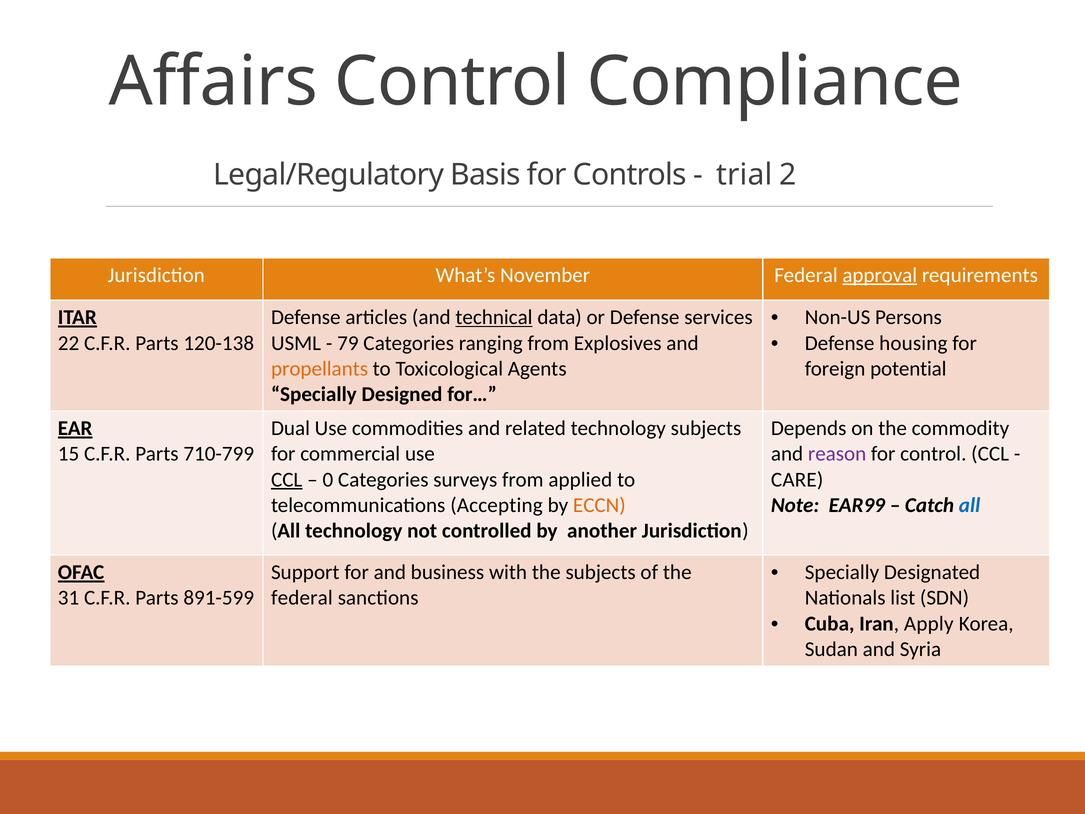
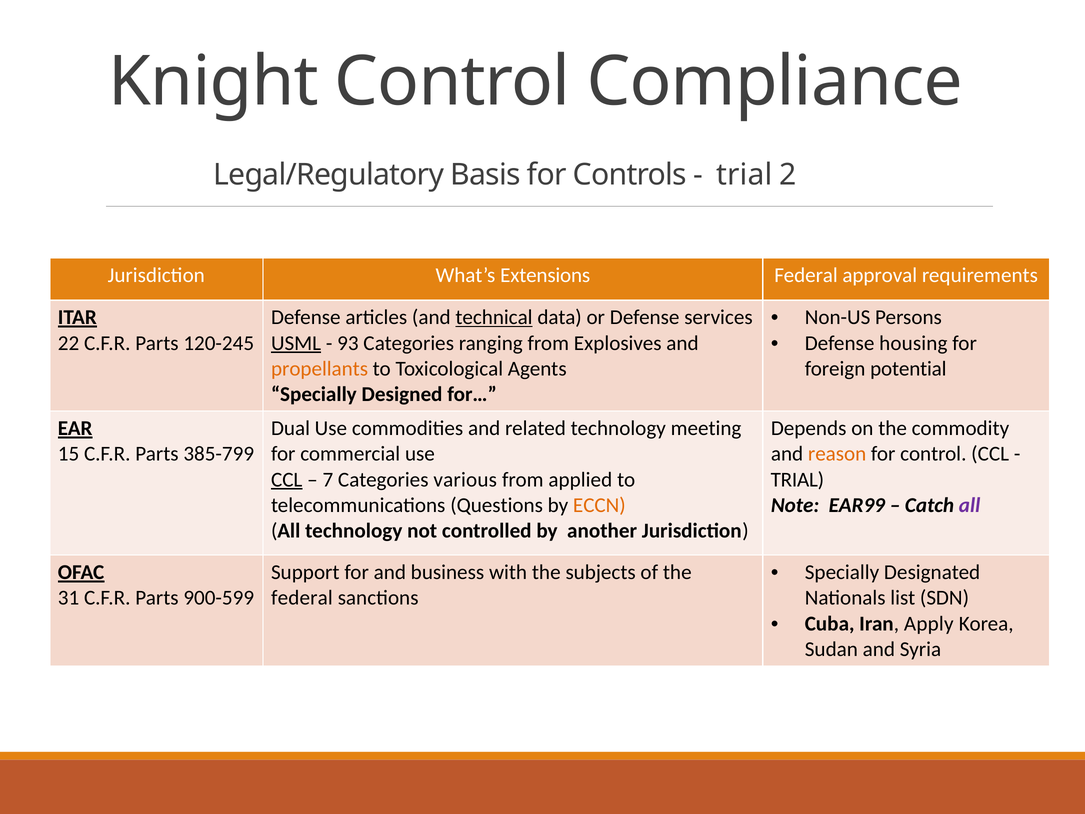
Affairs: Affairs -> Knight
November: November -> Extensions
approval underline: present -> none
120-138: 120-138 -> 120-245
USML underline: none -> present
79: 79 -> 93
technology subjects: subjects -> meeting
710-799: 710-799 -> 385-799
reason colour: purple -> orange
0: 0 -> 7
surveys: surveys -> various
CARE at (797, 479): CARE -> TRIAL
Accepting: Accepting -> Questions
all at (970, 505) colour: blue -> purple
891-599: 891-599 -> 900-599
